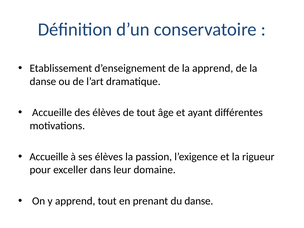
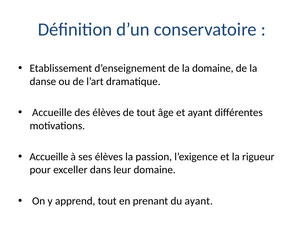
la apprend: apprend -> domaine
du danse: danse -> ayant
